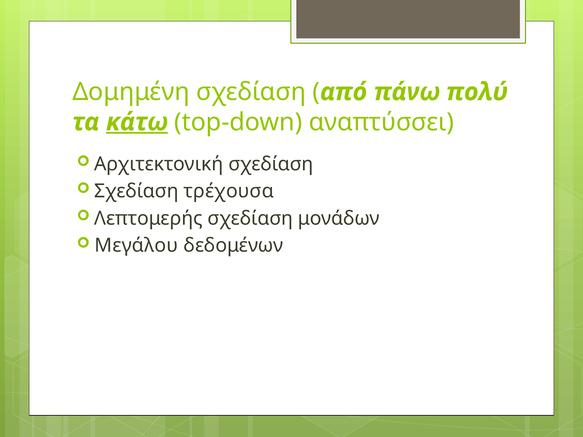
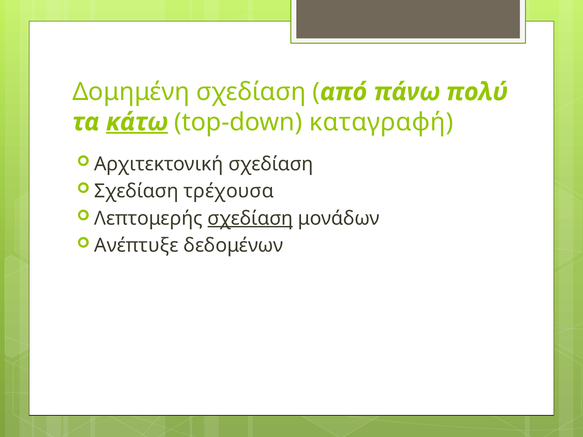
αναπτύσσει: αναπτύσσει -> καταγραφή
σχεδίαση at (250, 218) underline: none -> present
Μεγάλου: Μεγάλου -> Ανέπτυξε
